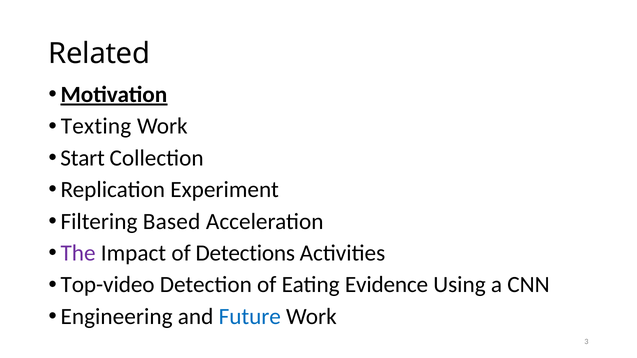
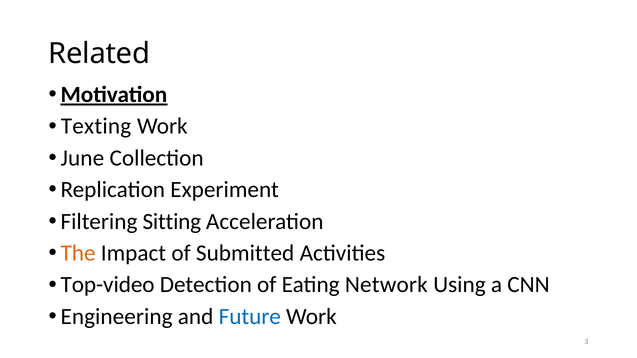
Start: Start -> June
Based: Based -> Sitting
The colour: purple -> orange
Detections: Detections -> Submitted
Evidence: Evidence -> Network
